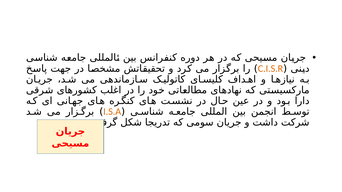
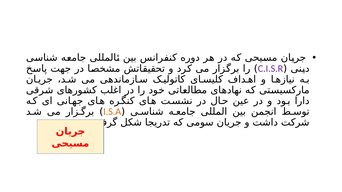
C.I.S.R colour: orange -> purple
